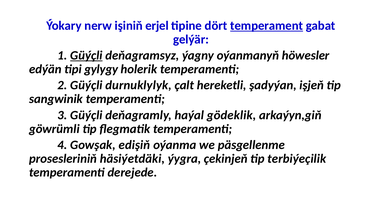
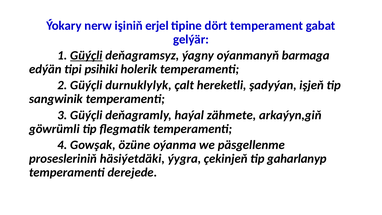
temperament underline: present -> none
höwesler: höwesler -> barmaga
gylygy: gylygy -> psihiki
gödeklik: gödeklik -> zähmete
edişiň: edişiň -> özüne
terbiýeçilik: terbiýeçilik -> gaharlanyp
